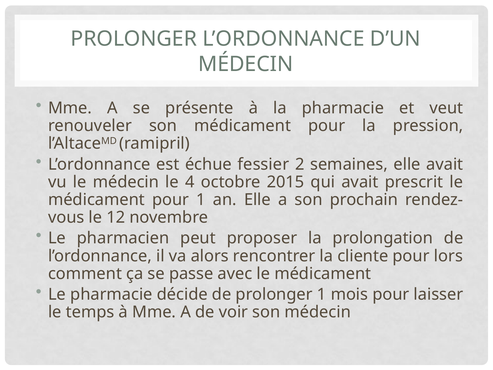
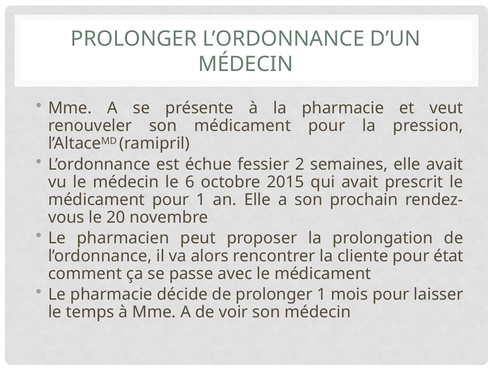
4: 4 -> 6
12: 12 -> 20
lors: lors -> état
